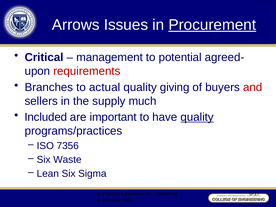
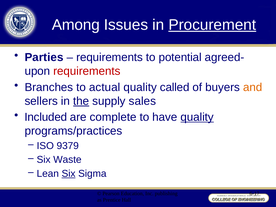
Arrows: Arrows -> Among
Critical: Critical -> Parties
management at (110, 57): management -> requirements
giving: giving -> called
and colour: red -> orange
the underline: none -> present
much: much -> sales
important: important -> complete
7356: 7356 -> 9379
Six at (69, 174) underline: none -> present
